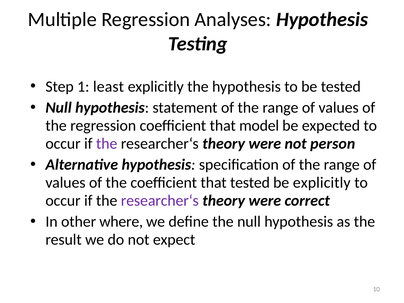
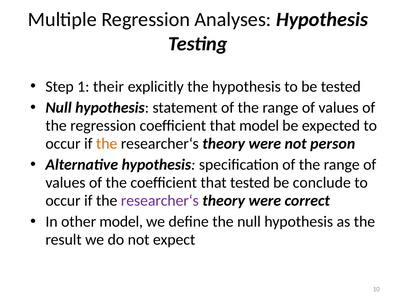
least: least -> their
the at (107, 144) colour: purple -> orange
be explicitly: explicitly -> conclude
other where: where -> model
